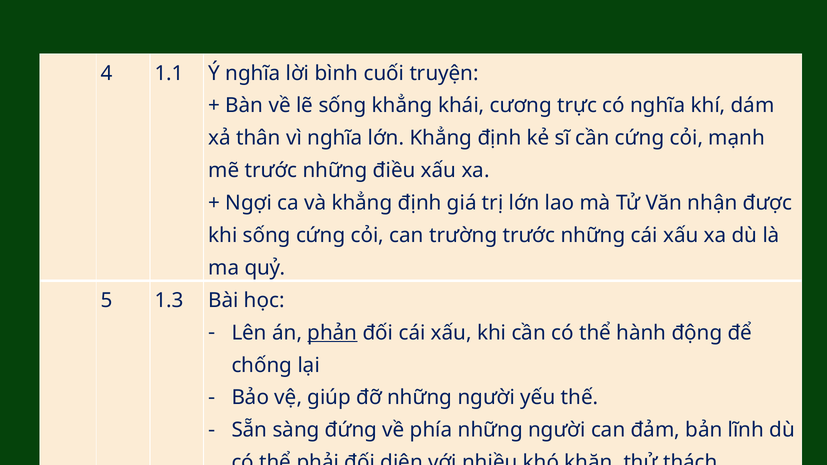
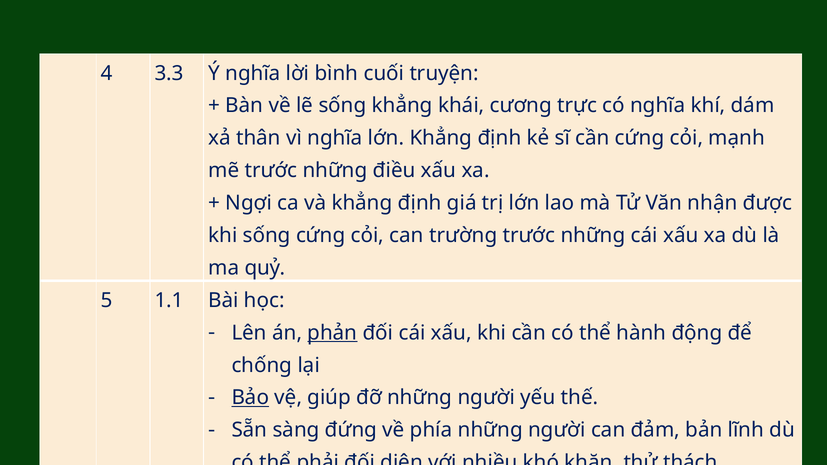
1.1: 1.1 -> 3.3
1.3: 1.3 -> 1.1
Bảo underline: none -> present
